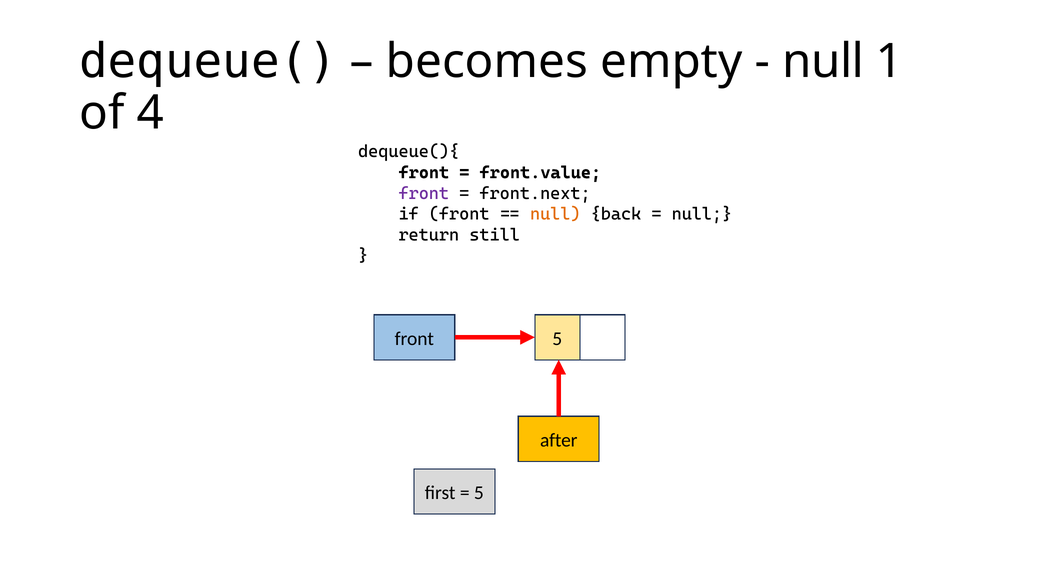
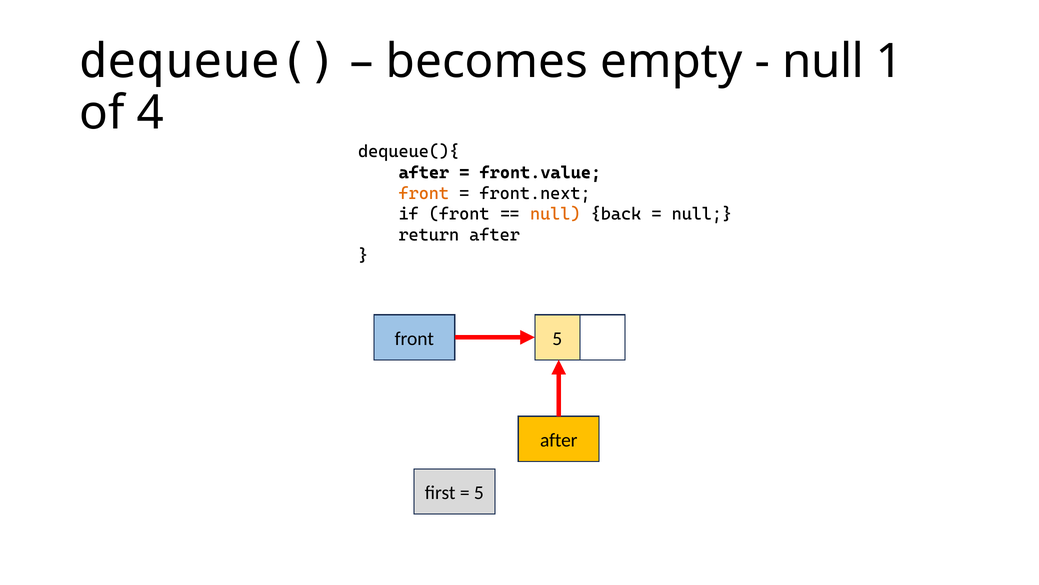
front at (424, 172): front -> after
front at (424, 193) colour: purple -> orange
return still: still -> after
